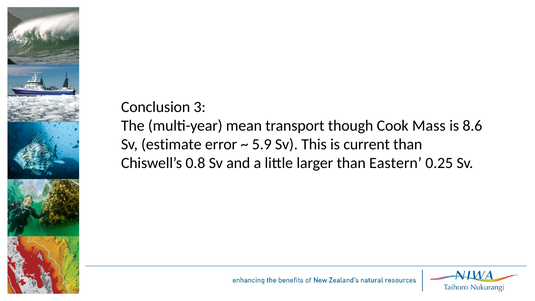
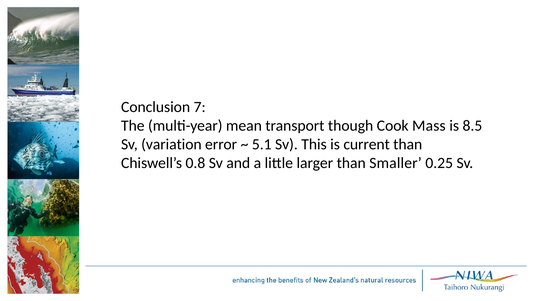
3: 3 -> 7
8.6: 8.6 -> 8.5
estimate: estimate -> variation
5.9: 5.9 -> 5.1
Eastern: Eastern -> Smaller
